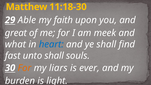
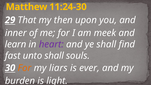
11:18-30: 11:18-30 -> 11:24-30
Able: Able -> That
faith: faith -> then
great: great -> inner
what: what -> learn
heart colour: blue -> purple
